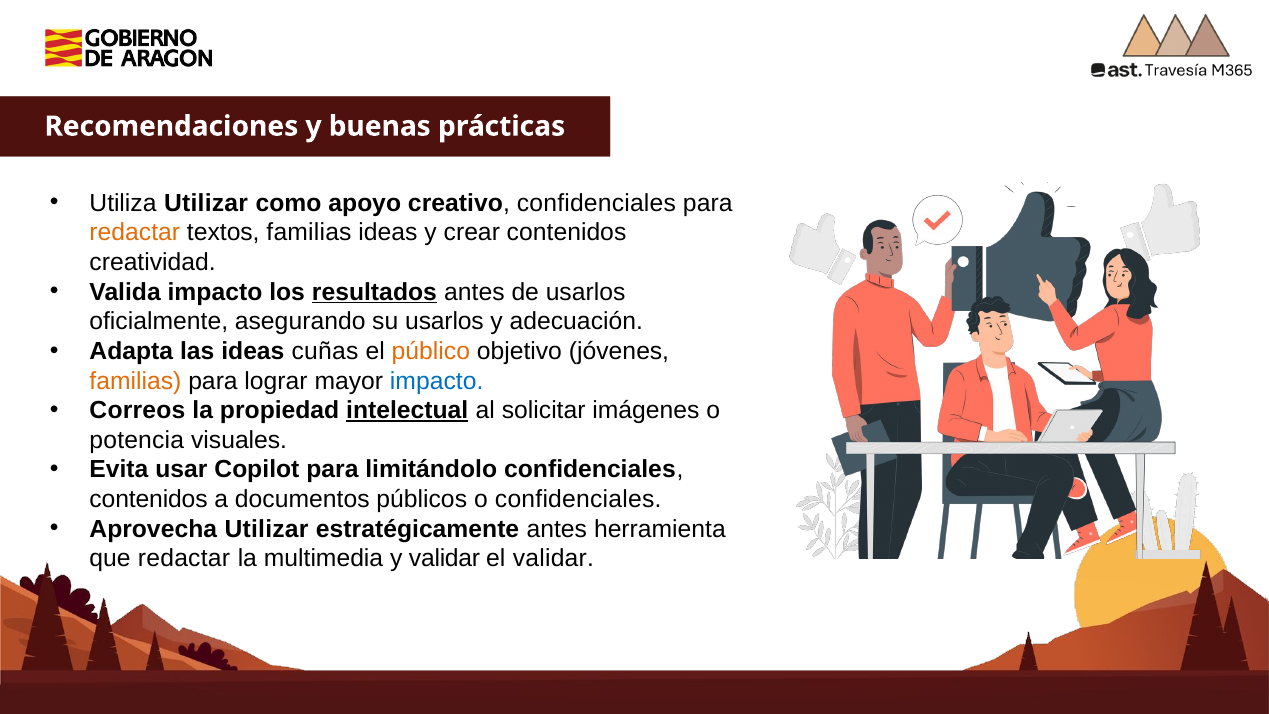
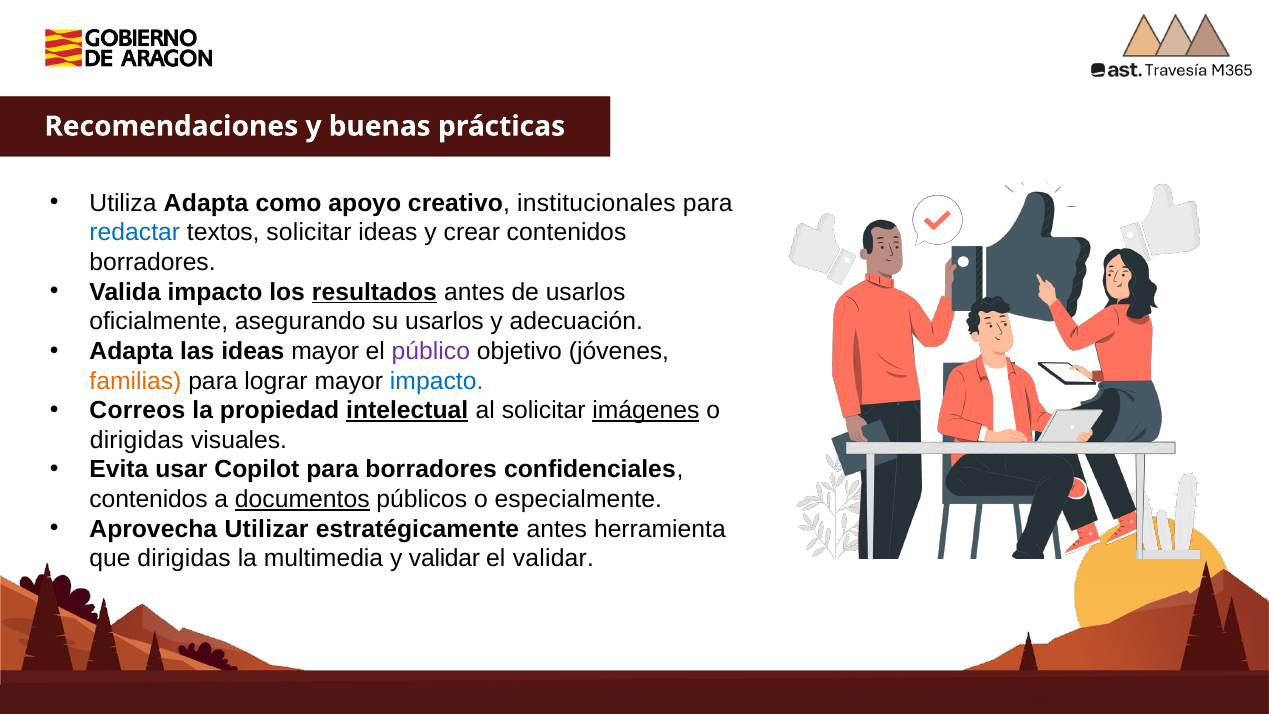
Utiliza Utilizar: Utilizar -> Adapta
creativo confidenciales: confidenciales -> institucionales
redactar at (135, 233) colour: orange -> blue
textos familias: familias -> solicitar
creatividad at (153, 262): creatividad -> borradores
ideas cuñas: cuñas -> mayor
público colour: orange -> purple
imágenes underline: none -> present
potencia at (137, 440): potencia -> dirigidas
para limitándolo: limitándolo -> borradores
documentos underline: none -> present
o confidenciales: confidenciales -> especialmente
que redactar: redactar -> dirigidas
